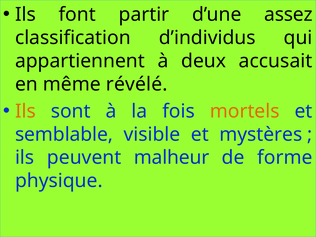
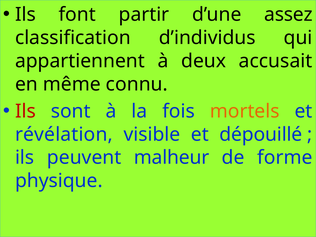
révélé: révélé -> connu
Ils at (25, 111) colour: orange -> red
semblable: semblable -> révélation
mystères: mystères -> dépouillé
